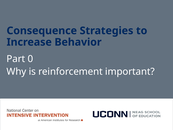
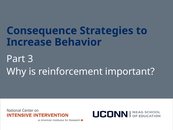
0: 0 -> 3
